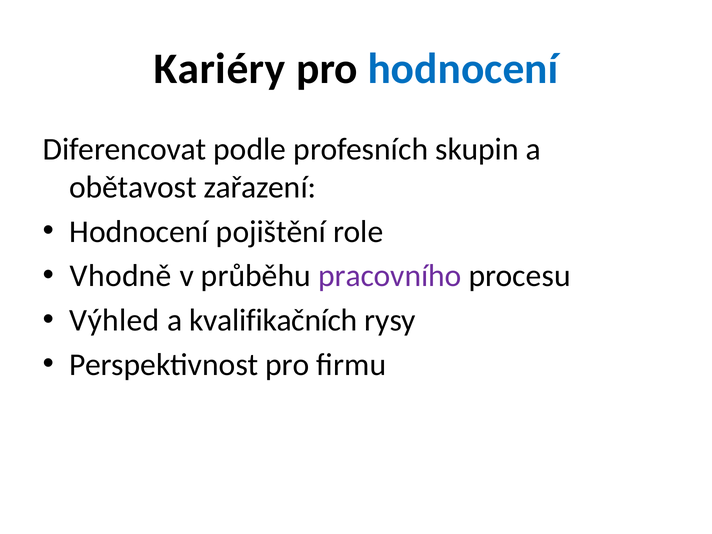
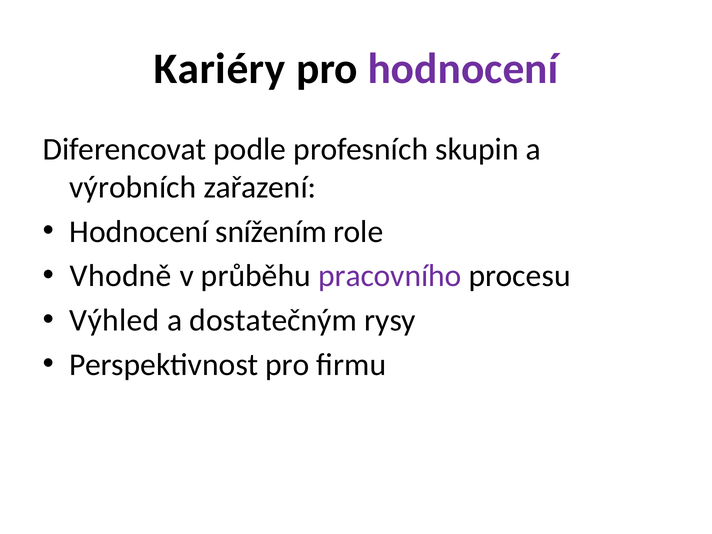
hodnocení at (463, 69) colour: blue -> purple
obětavost: obětavost -> výrobních
pojištění: pojištění -> snížením
kvalifikačních: kvalifikačních -> dostatečným
